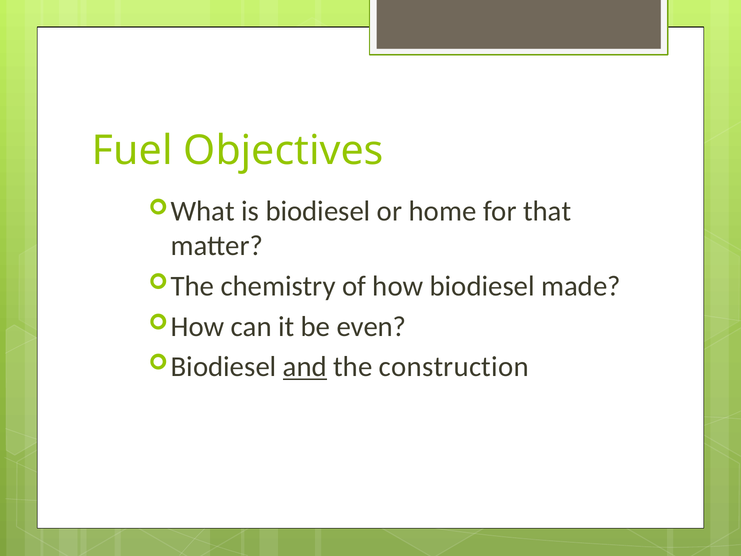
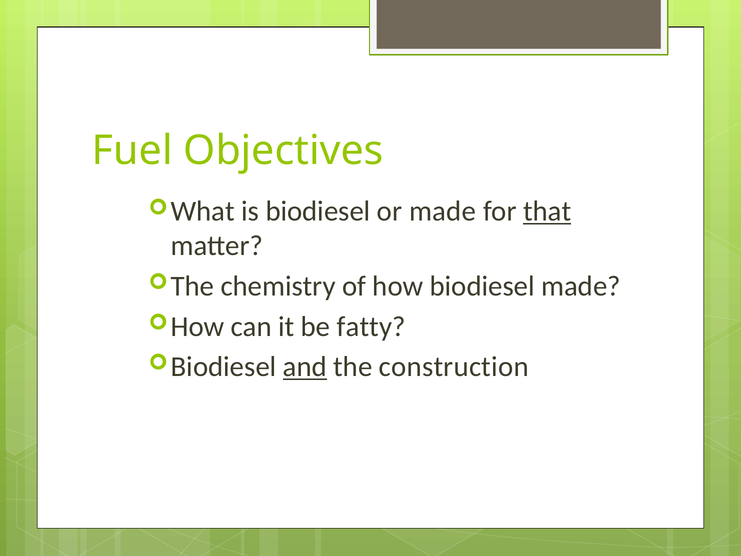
or home: home -> made
that underline: none -> present
even: even -> fatty
